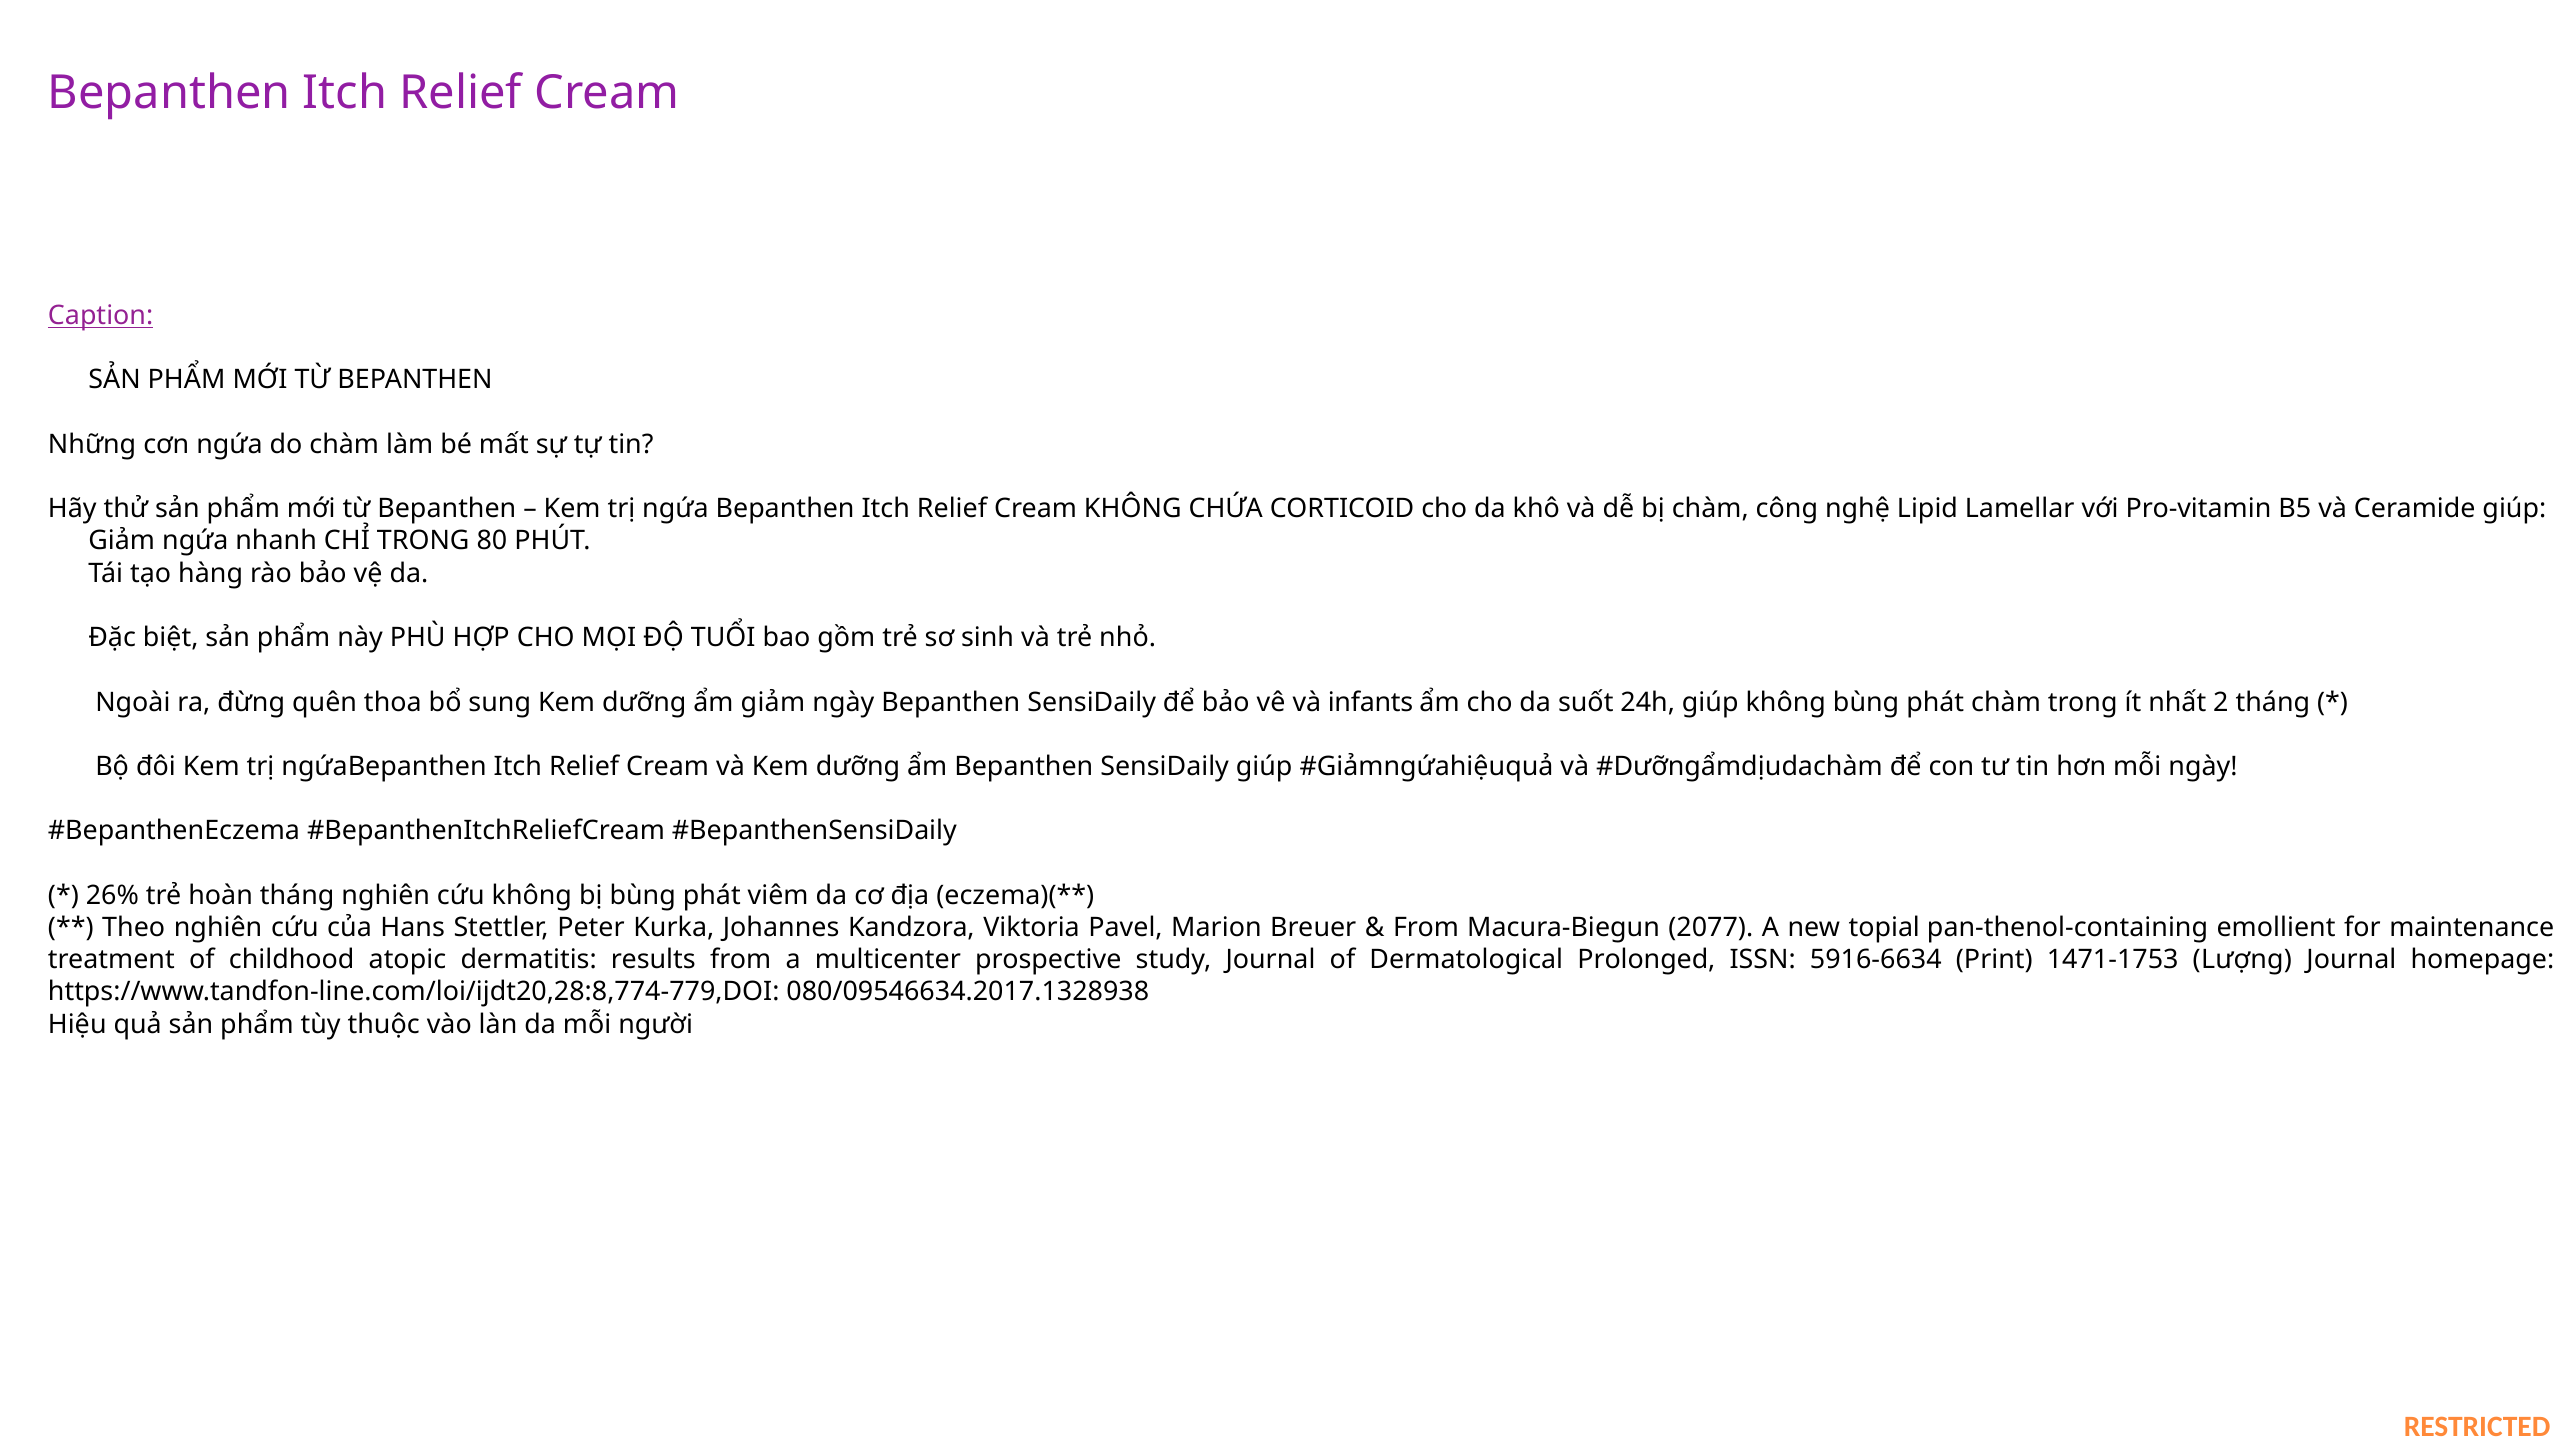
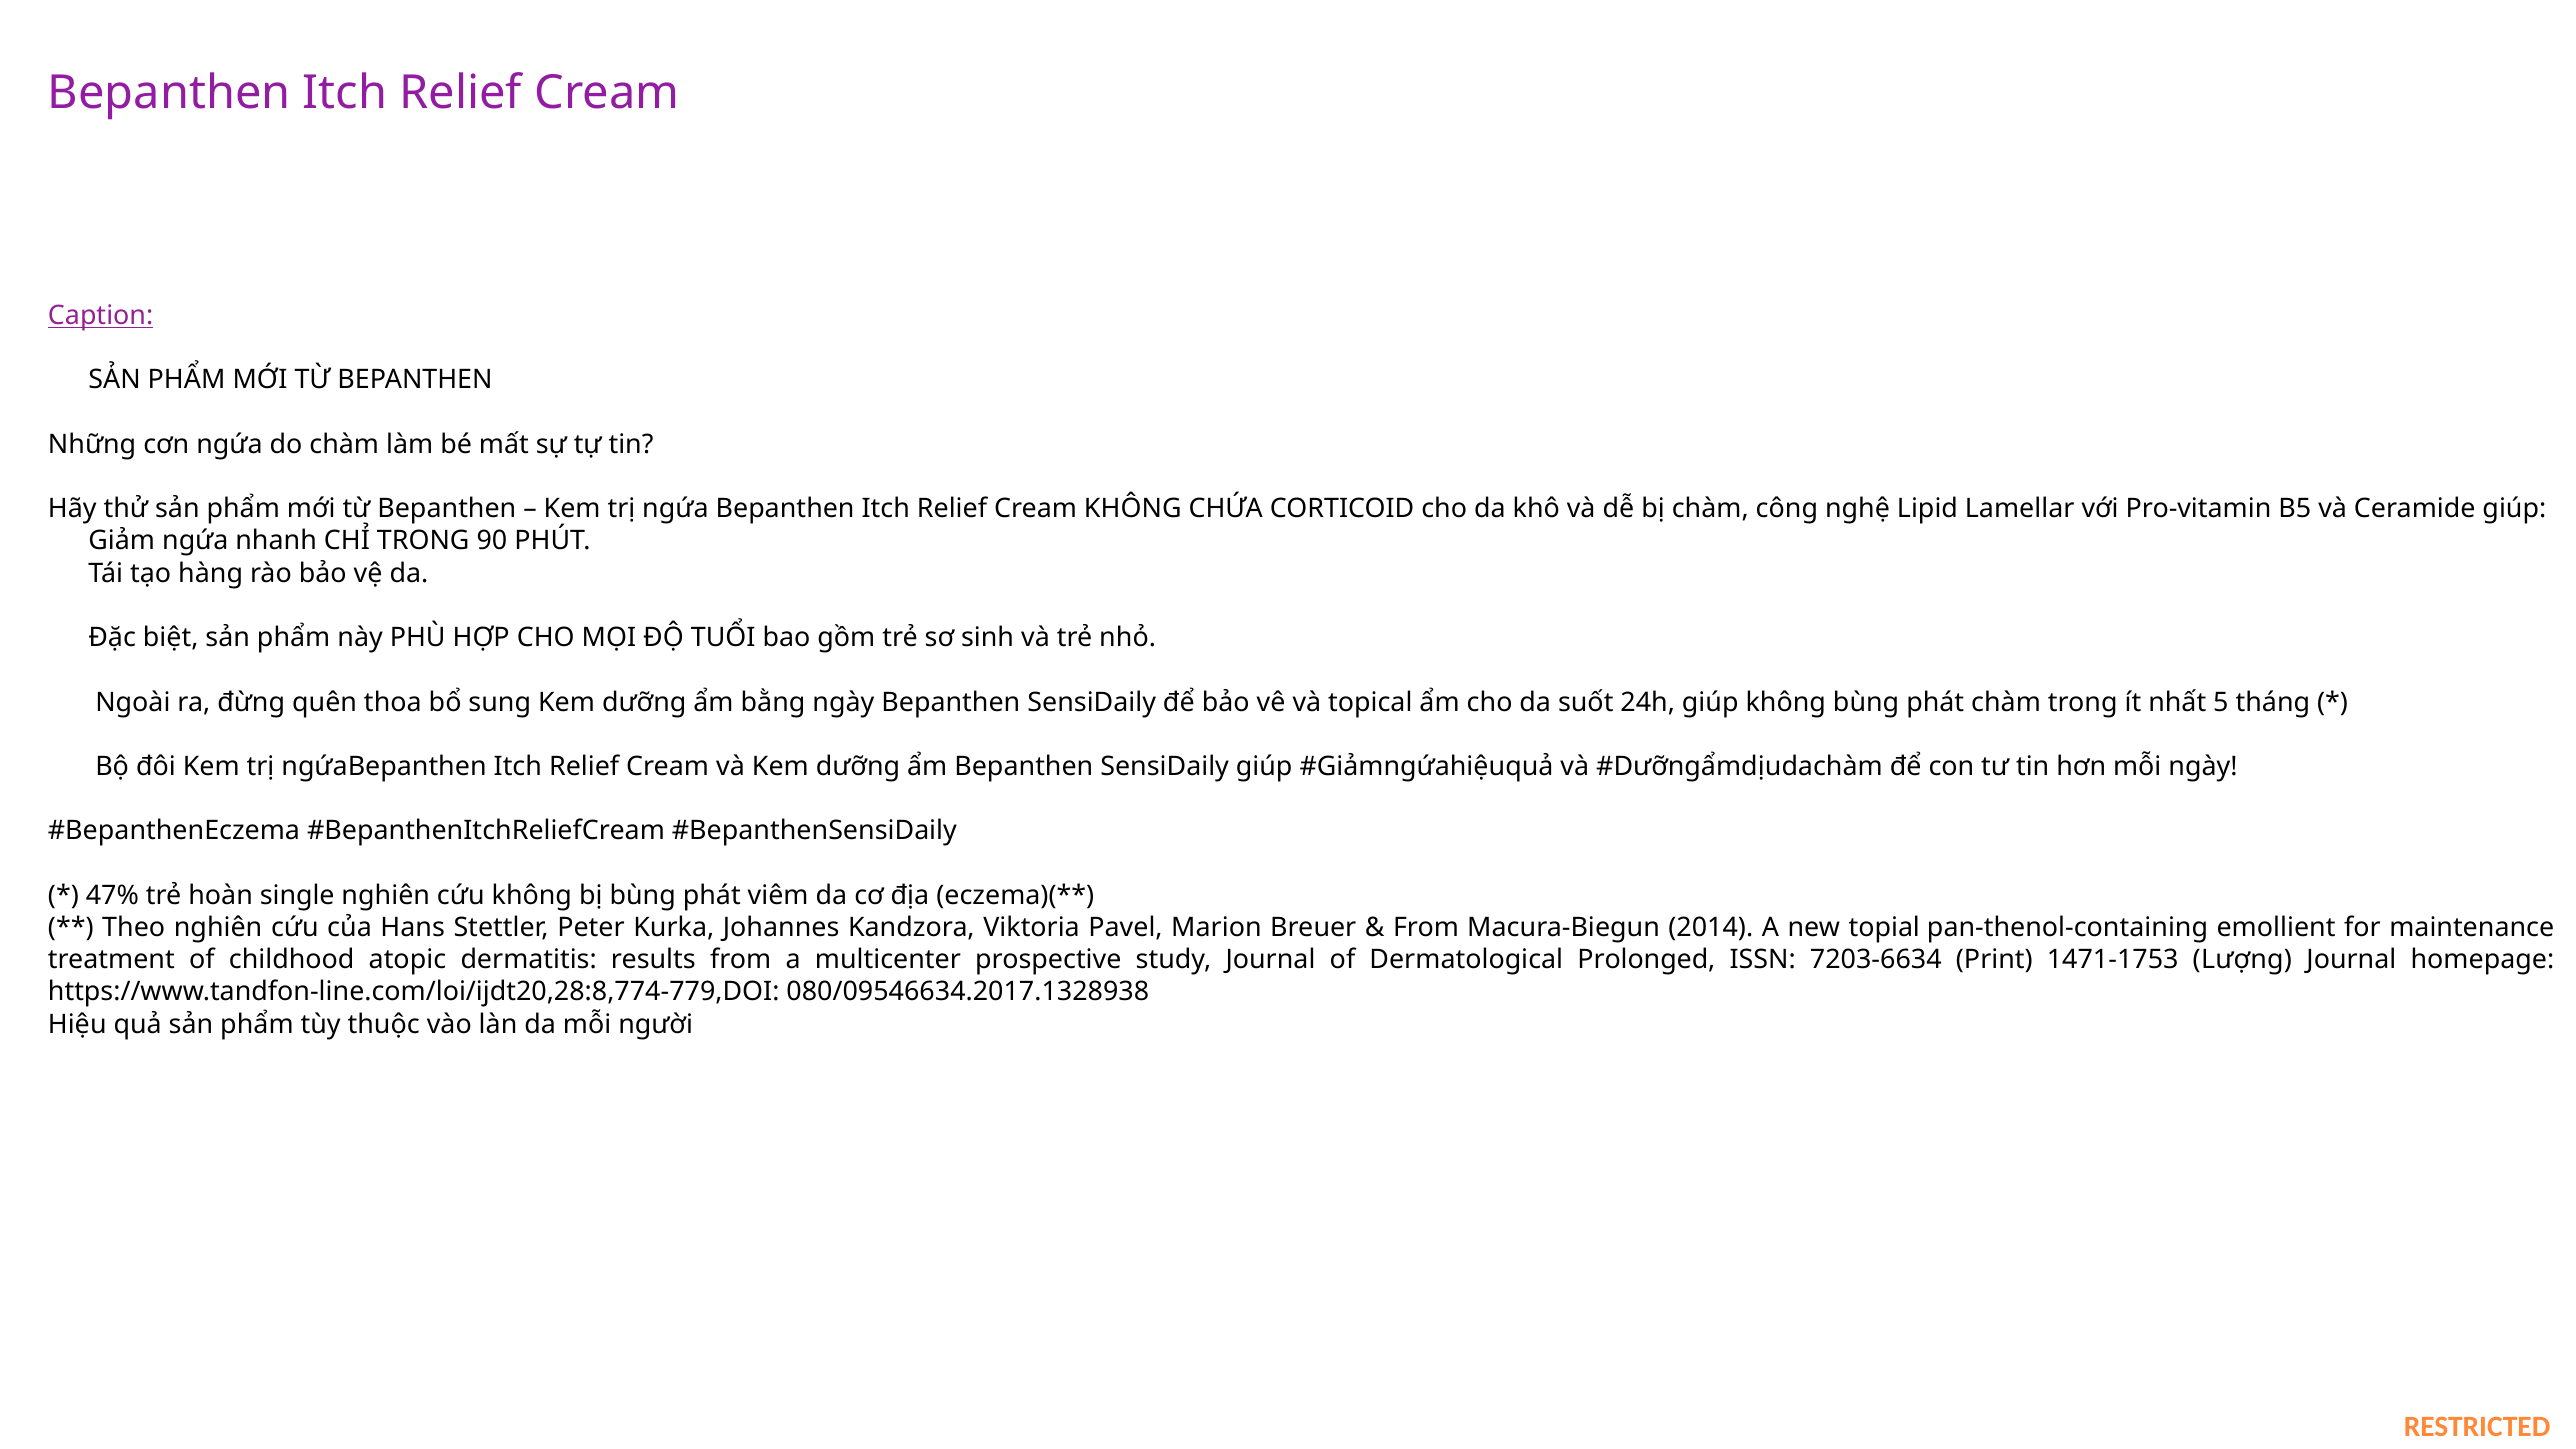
80: 80 -> 90
ẩm giảm: giảm -> bằng
infants: infants -> topical
2: 2 -> 5
26%: 26% -> 47%
hoàn tháng: tháng -> single
2077: 2077 -> 2014
5916-6634: 5916-6634 -> 7203-6634
